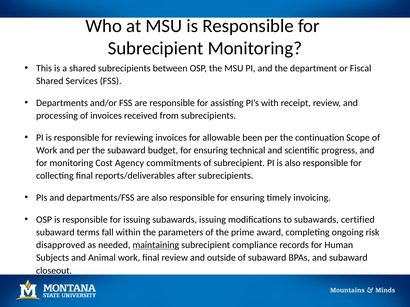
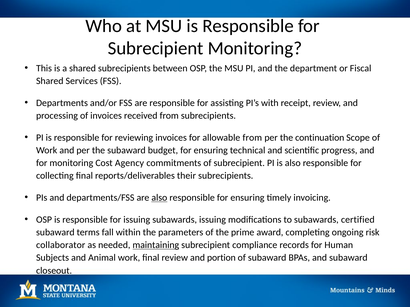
allowable been: been -> from
after: after -> their
also at (159, 198) underline: none -> present
disapproved: disapproved -> collaborator
outside: outside -> portion
